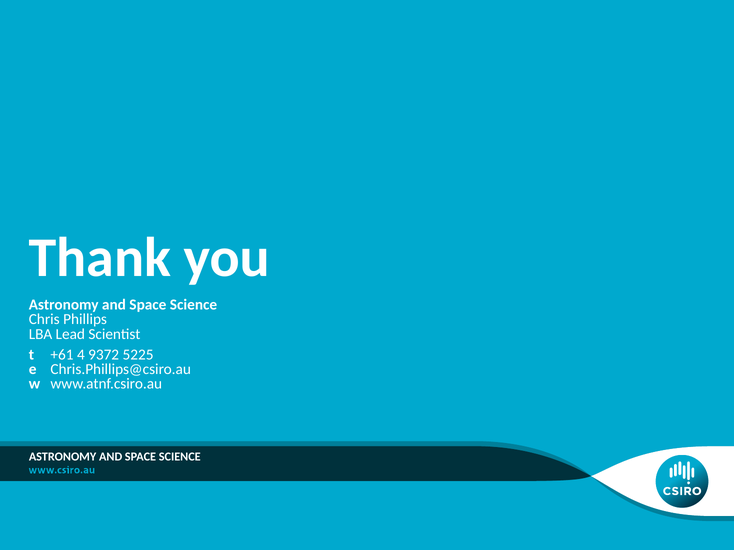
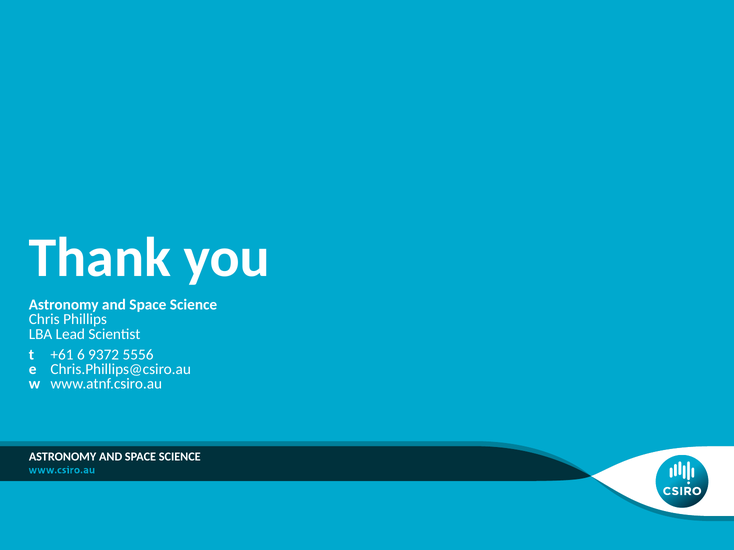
4: 4 -> 6
5225: 5225 -> 5556
